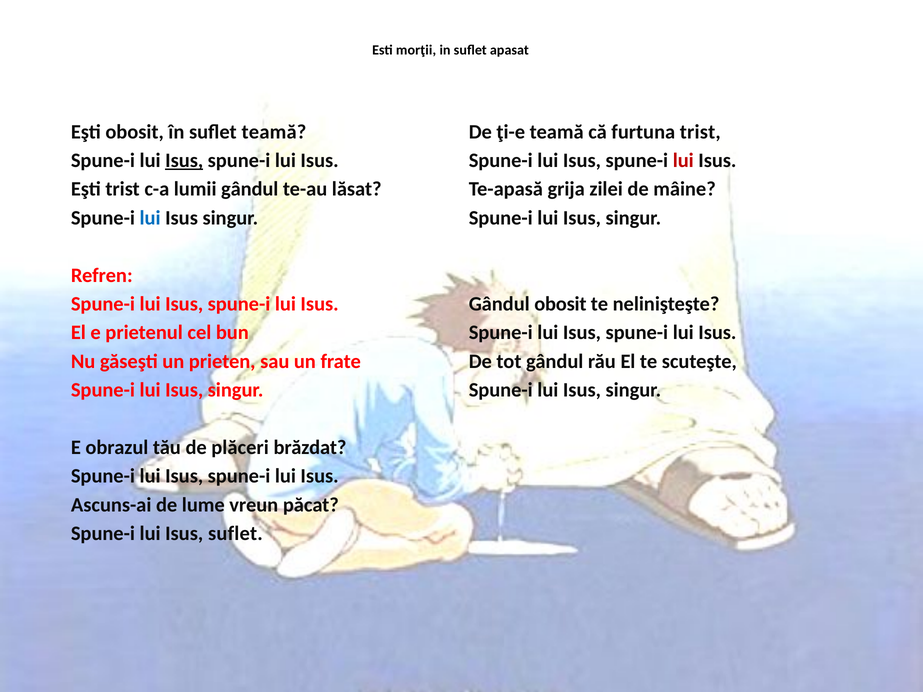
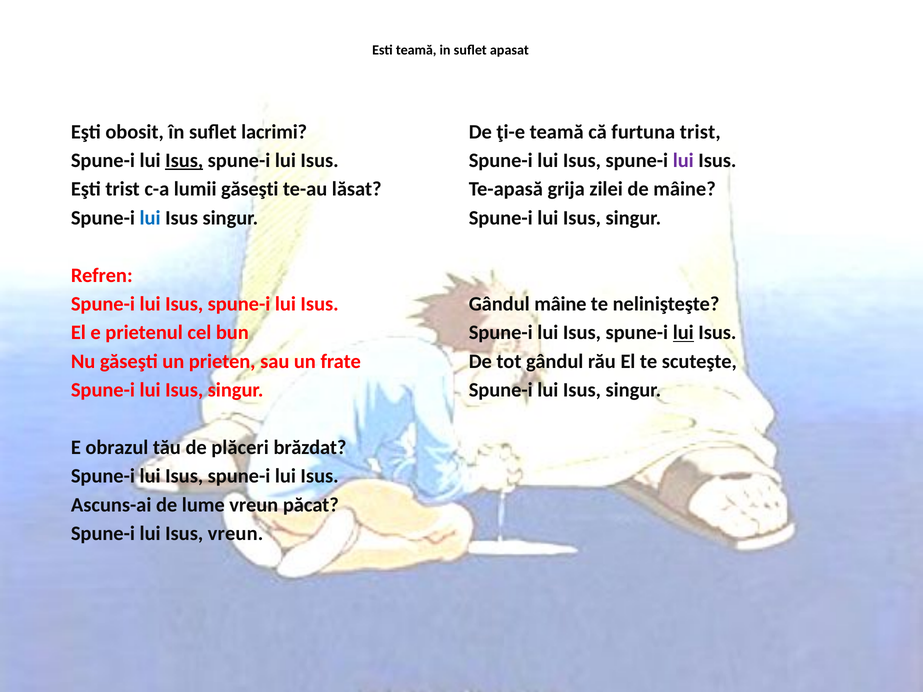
Esti morţii: morţii -> teamă
suflet teamă: teamă -> lacrimi
lui at (683, 161) colour: red -> purple
lumii gândul: gândul -> găseşti
Gândul obosit: obosit -> mâine
lui at (683, 333) underline: none -> present
Isus suflet: suflet -> vreun
